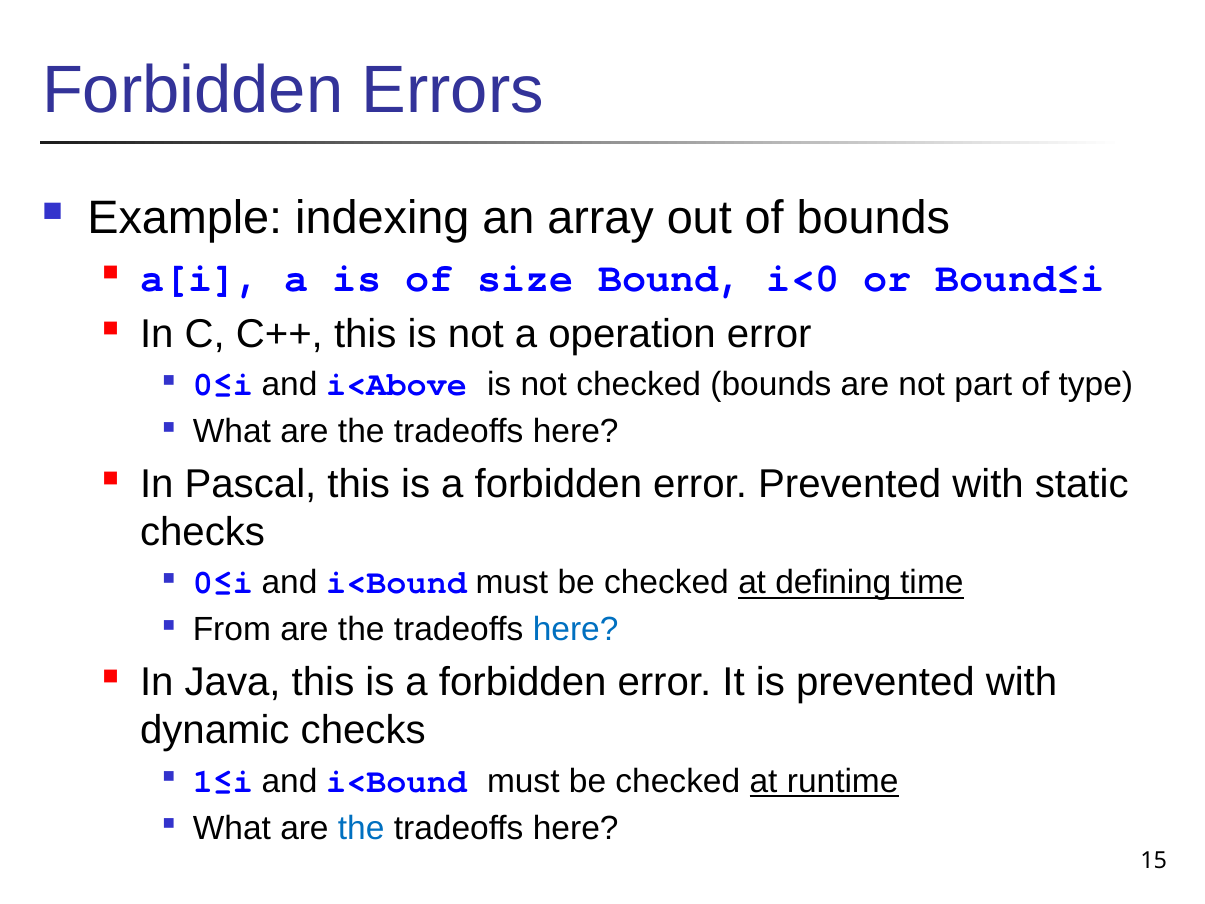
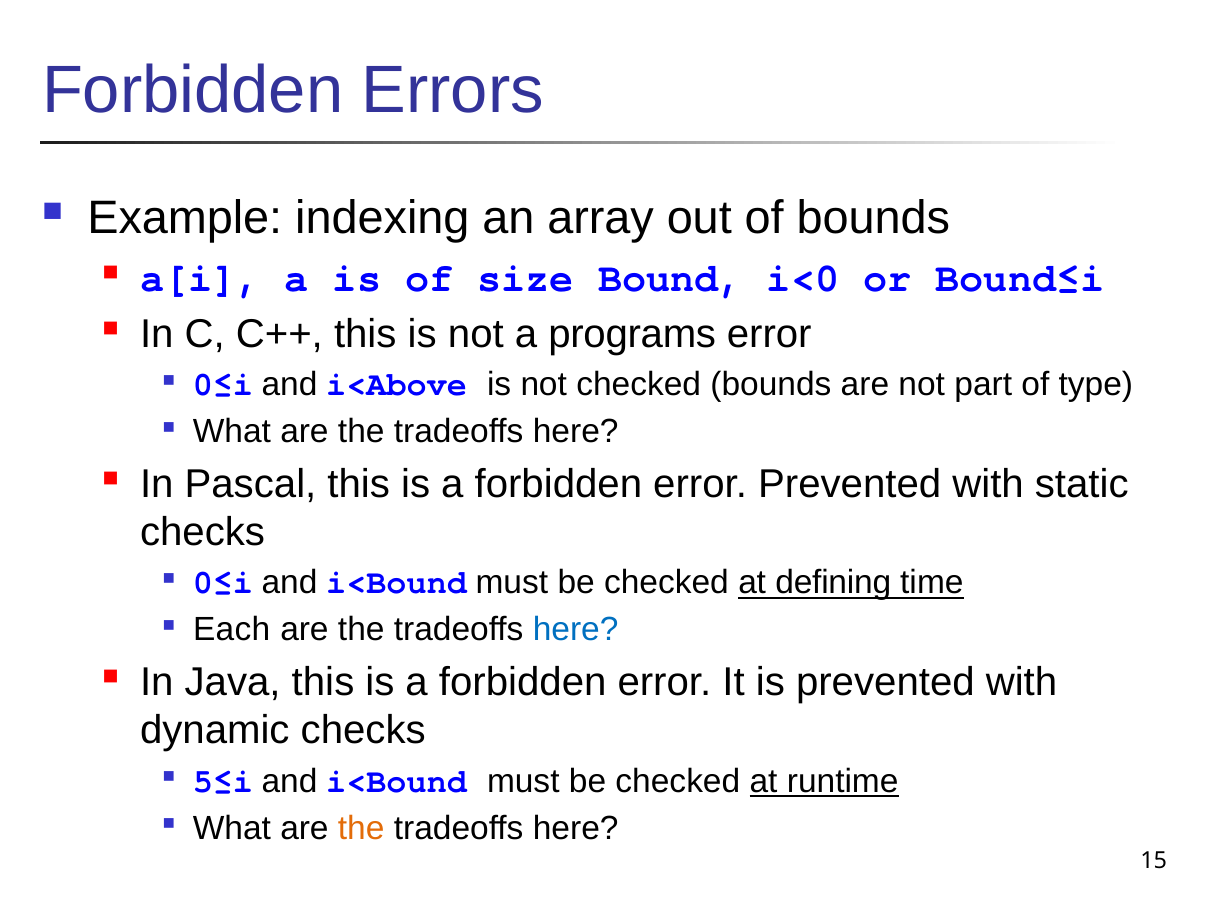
operation: operation -> programs
From: From -> Each
1≤i: 1≤i -> 5≤i
the at (361, 828) colour: blue -> orange
